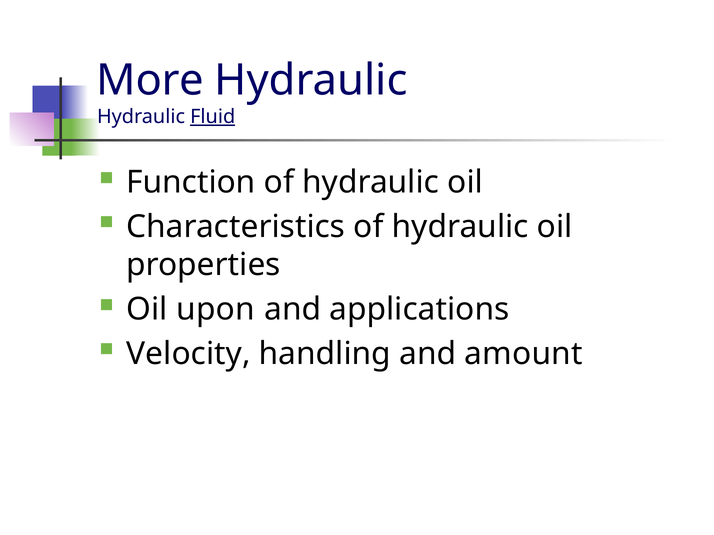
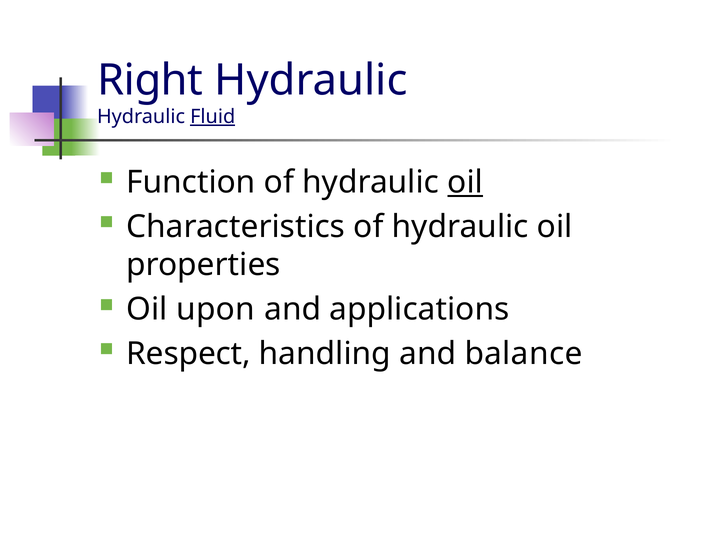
More: More -> Right
oil at (465, 182) underline: none -> present
Velocity: Velocity -> Respect
amount: amount -> balance
